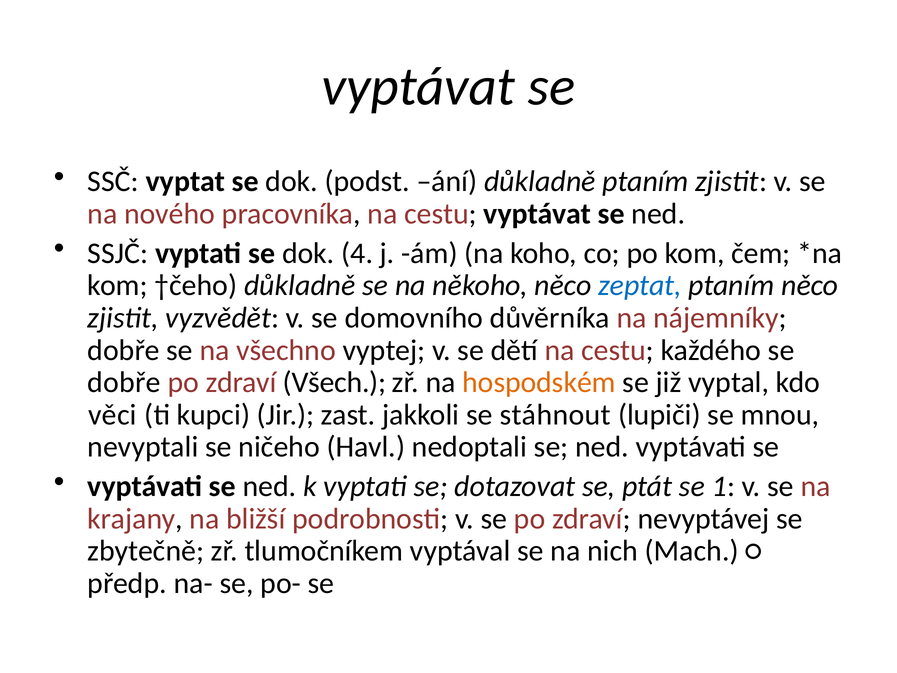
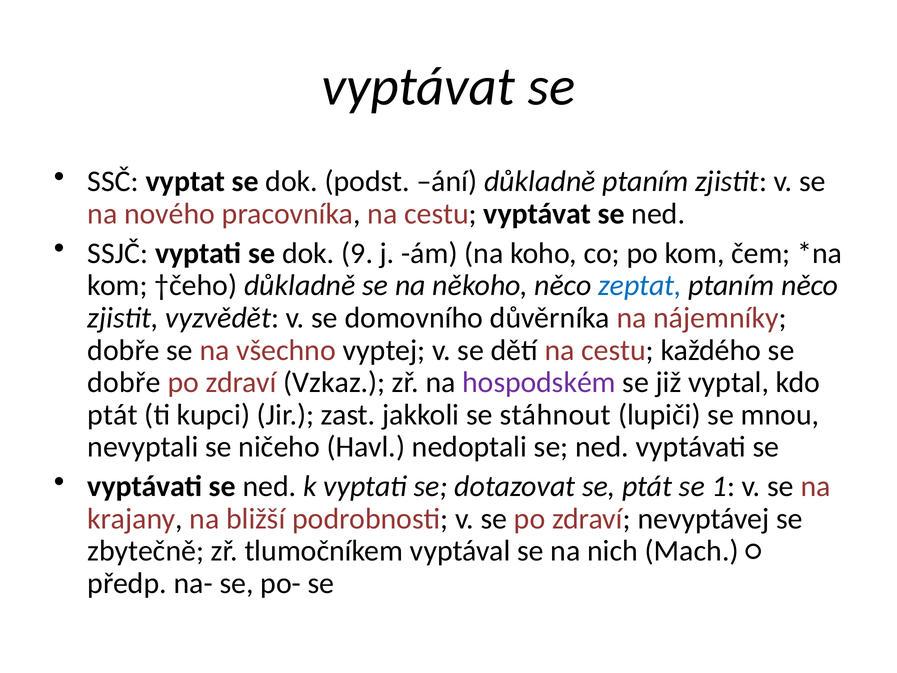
4: 4 -> 9
Všech: Všech -> Vzkaz
hospodském colour: orange -> purple
věci at (112, 415): věci -> ptát
